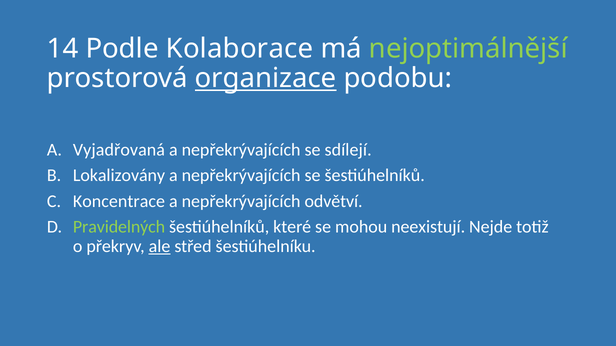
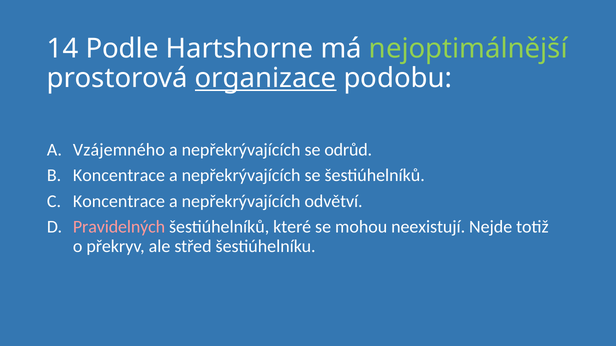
Kolaborace: Kolaborace -> Hartshorne
Vyjadřovaná: Vyjadřovaná -> Vzájemného
sdílejí: sdílejí -> odrůd
Lokalizovány at (119, 176): Lokalizovány -> Koncentrace
Pravidelných colour: light green -> pink
ale underline: present -> none
